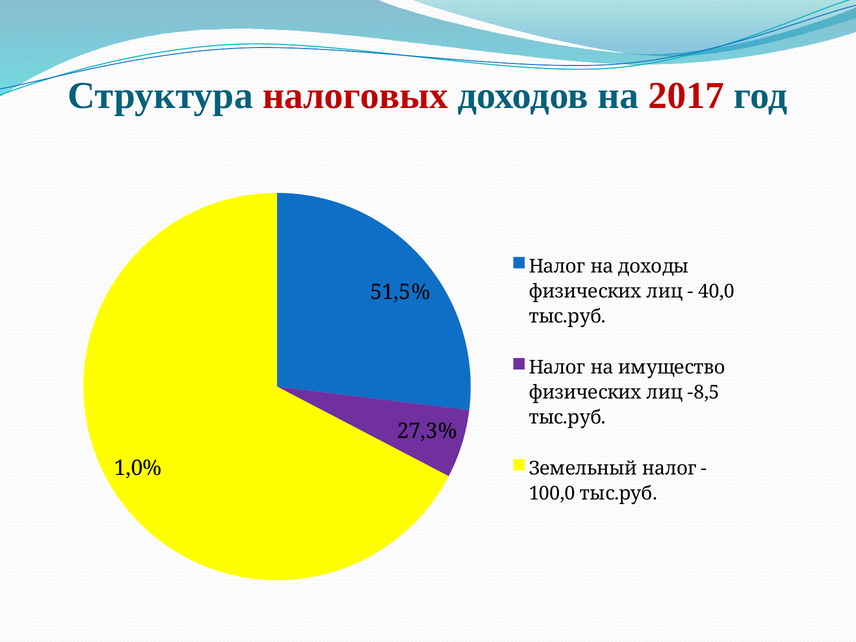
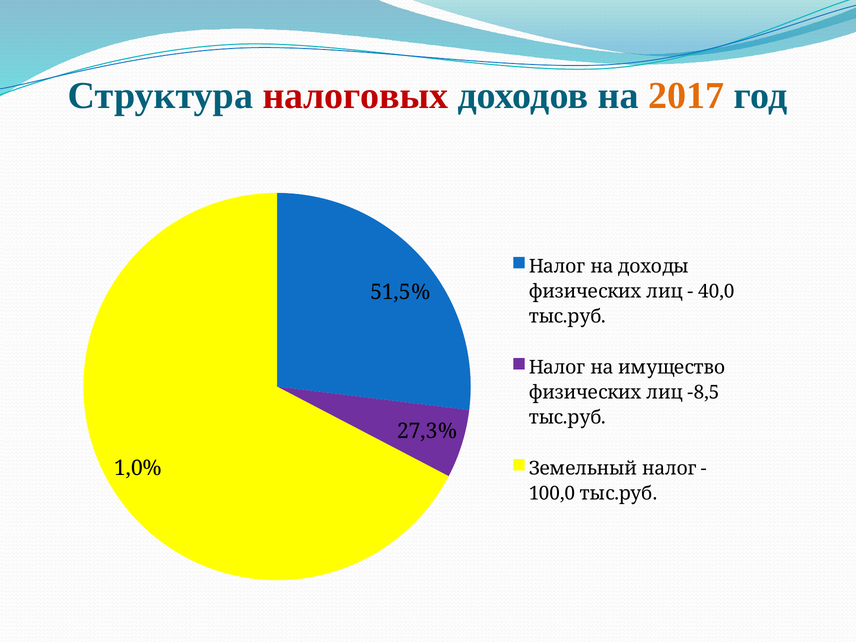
2017 colour: red -> orange
